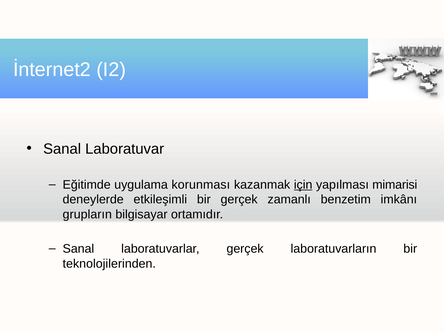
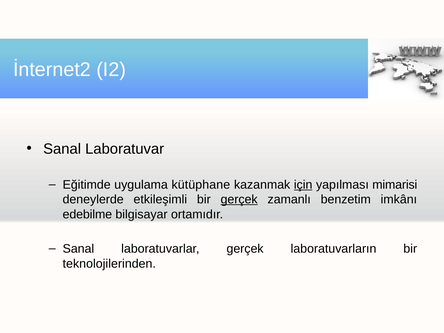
korunması: korunması -> kütüphane
gerçek at (239, 199) underline: none -> present
grupların: grupların -> edebilme
